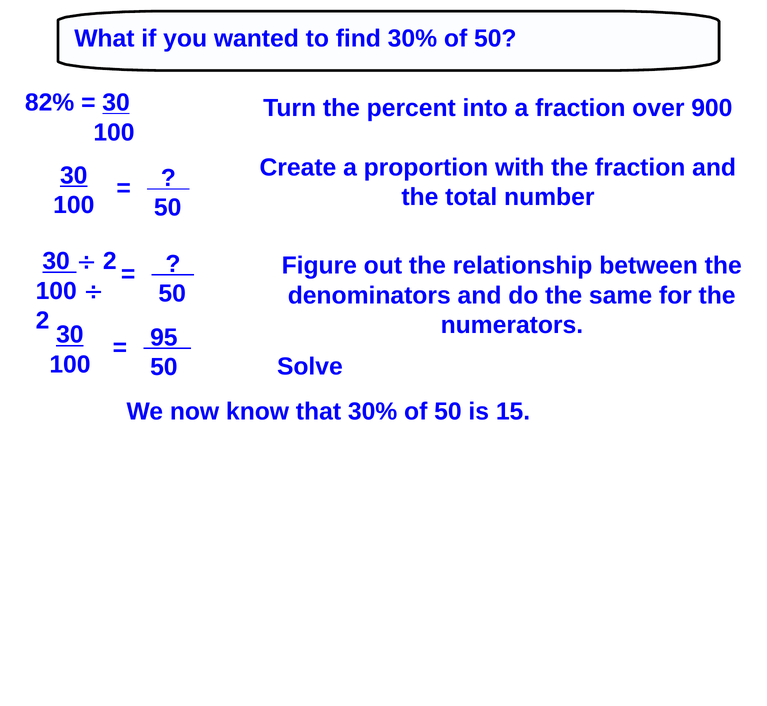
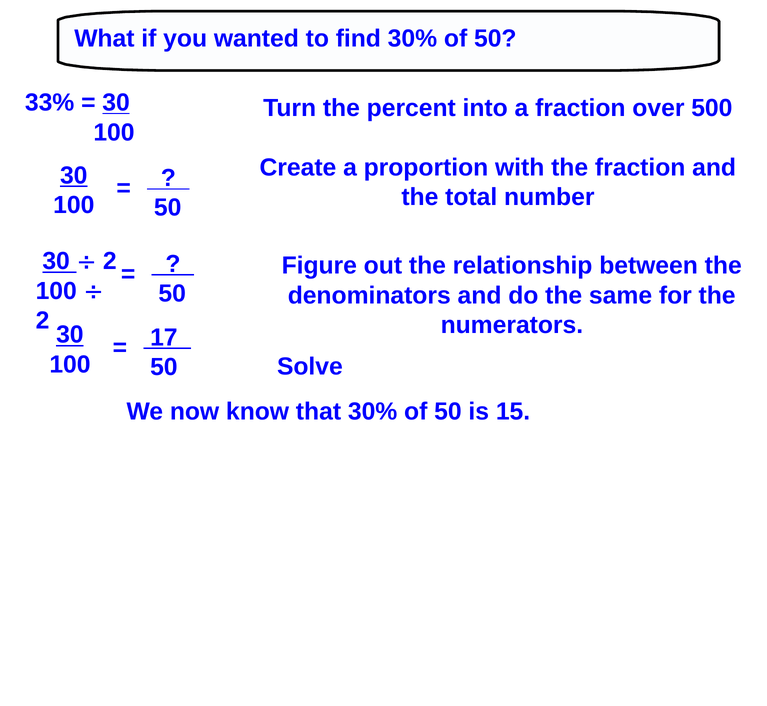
82%: 82% -> 33%
900: 900 -> 500
95: 95 -> 17
